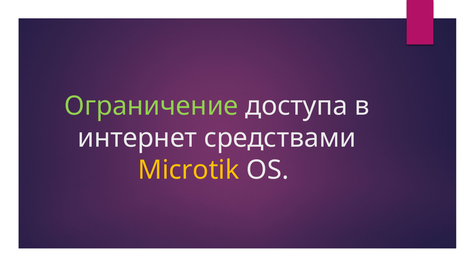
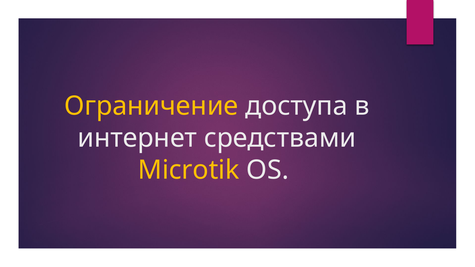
Ограничение colour: light green -> yellow
